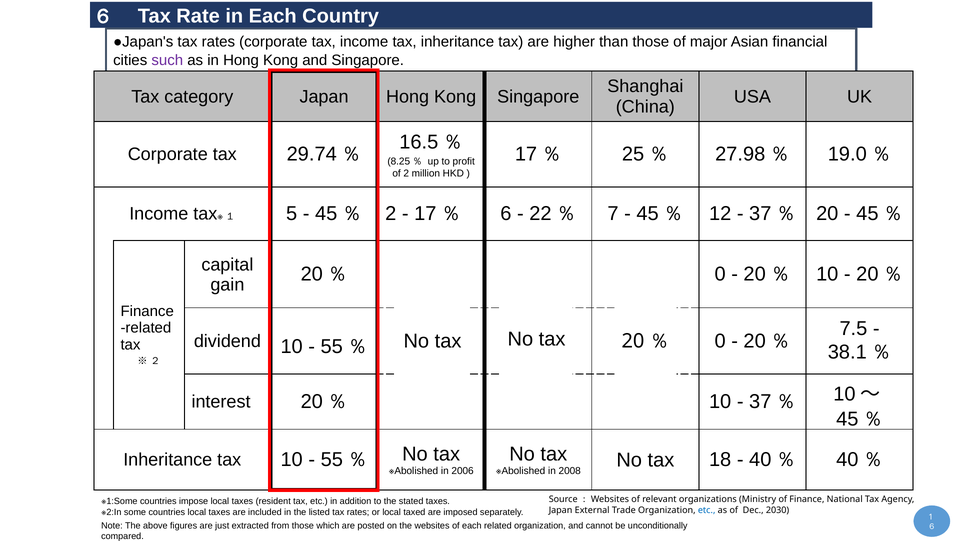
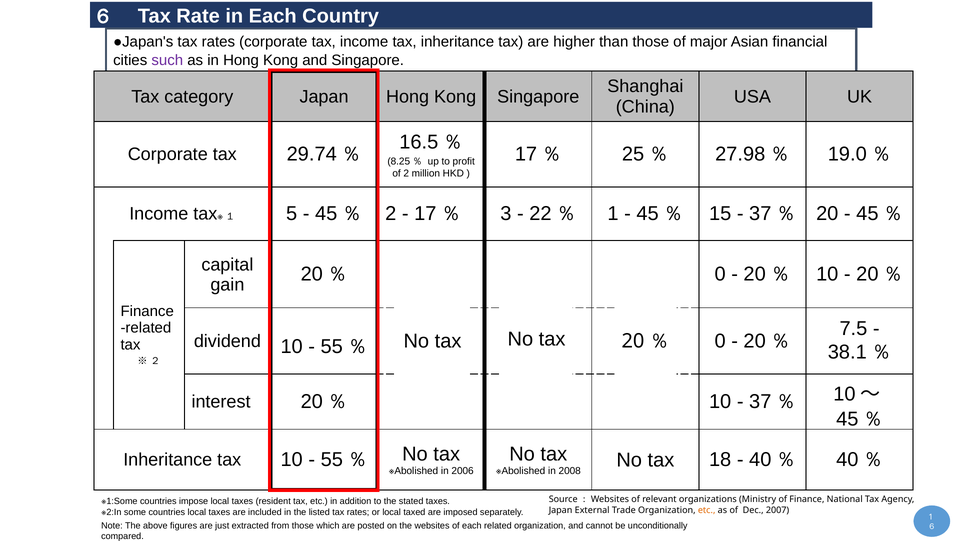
6: 6 -> 3
22％ 7: 7 -> 1
12: 12 -> 15
etc at (707, 510) colour: blue -> orange
2030: 2030 -> 2007
